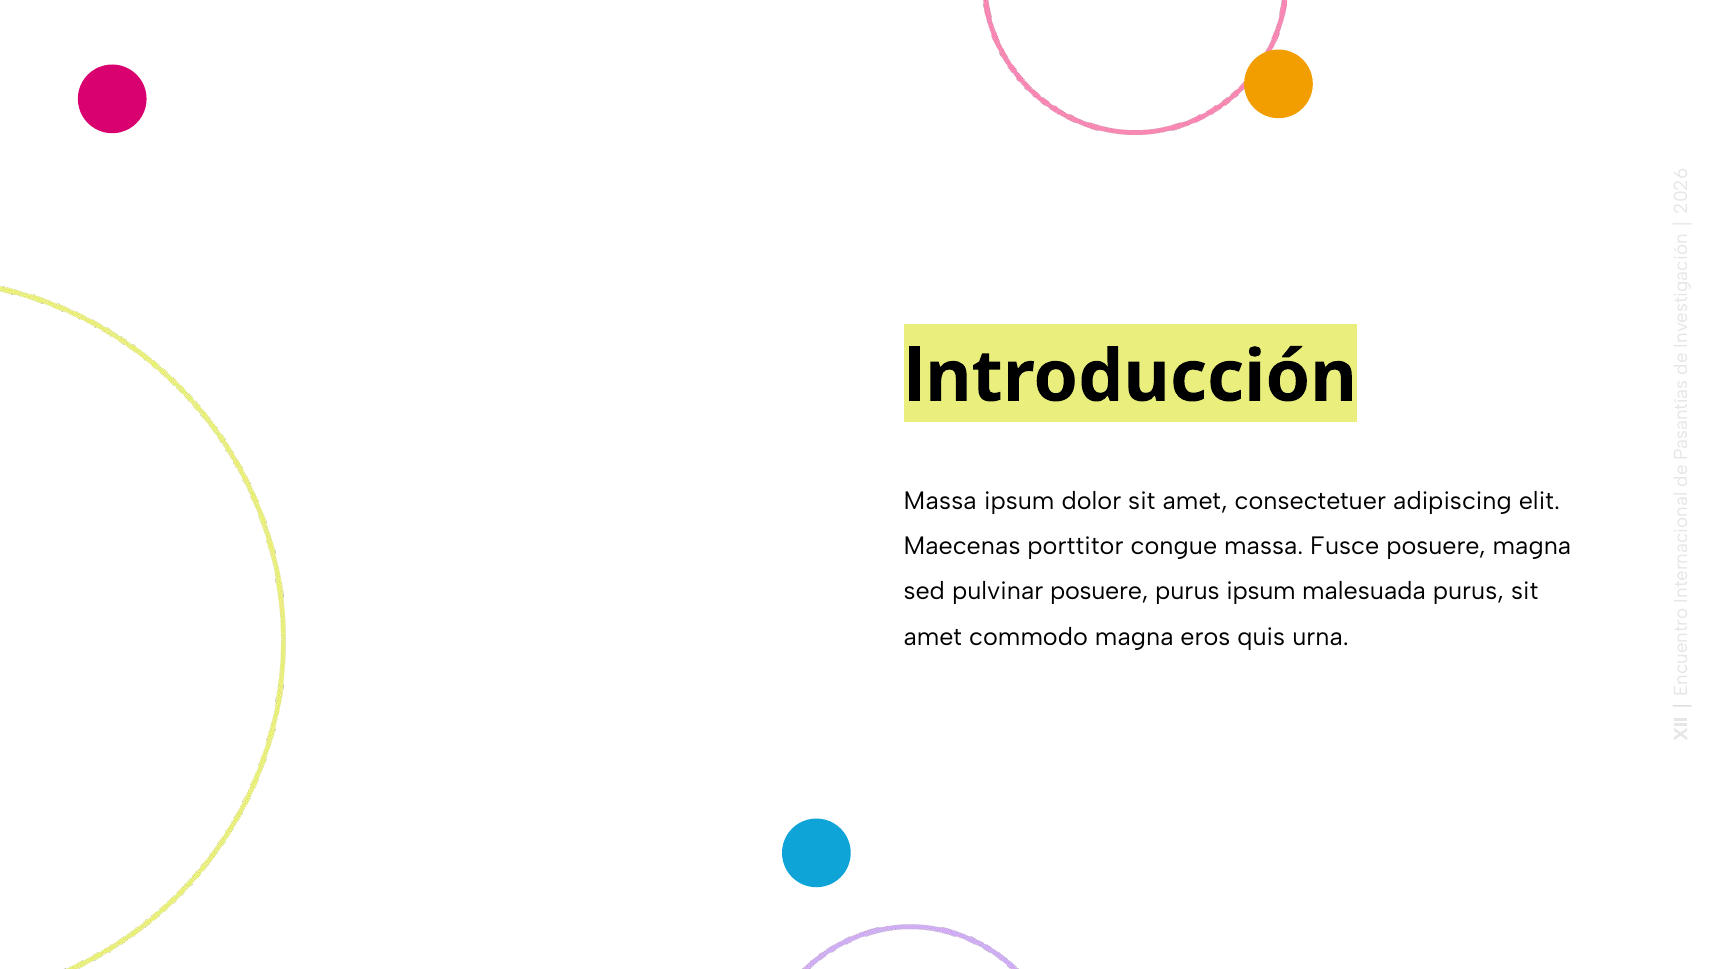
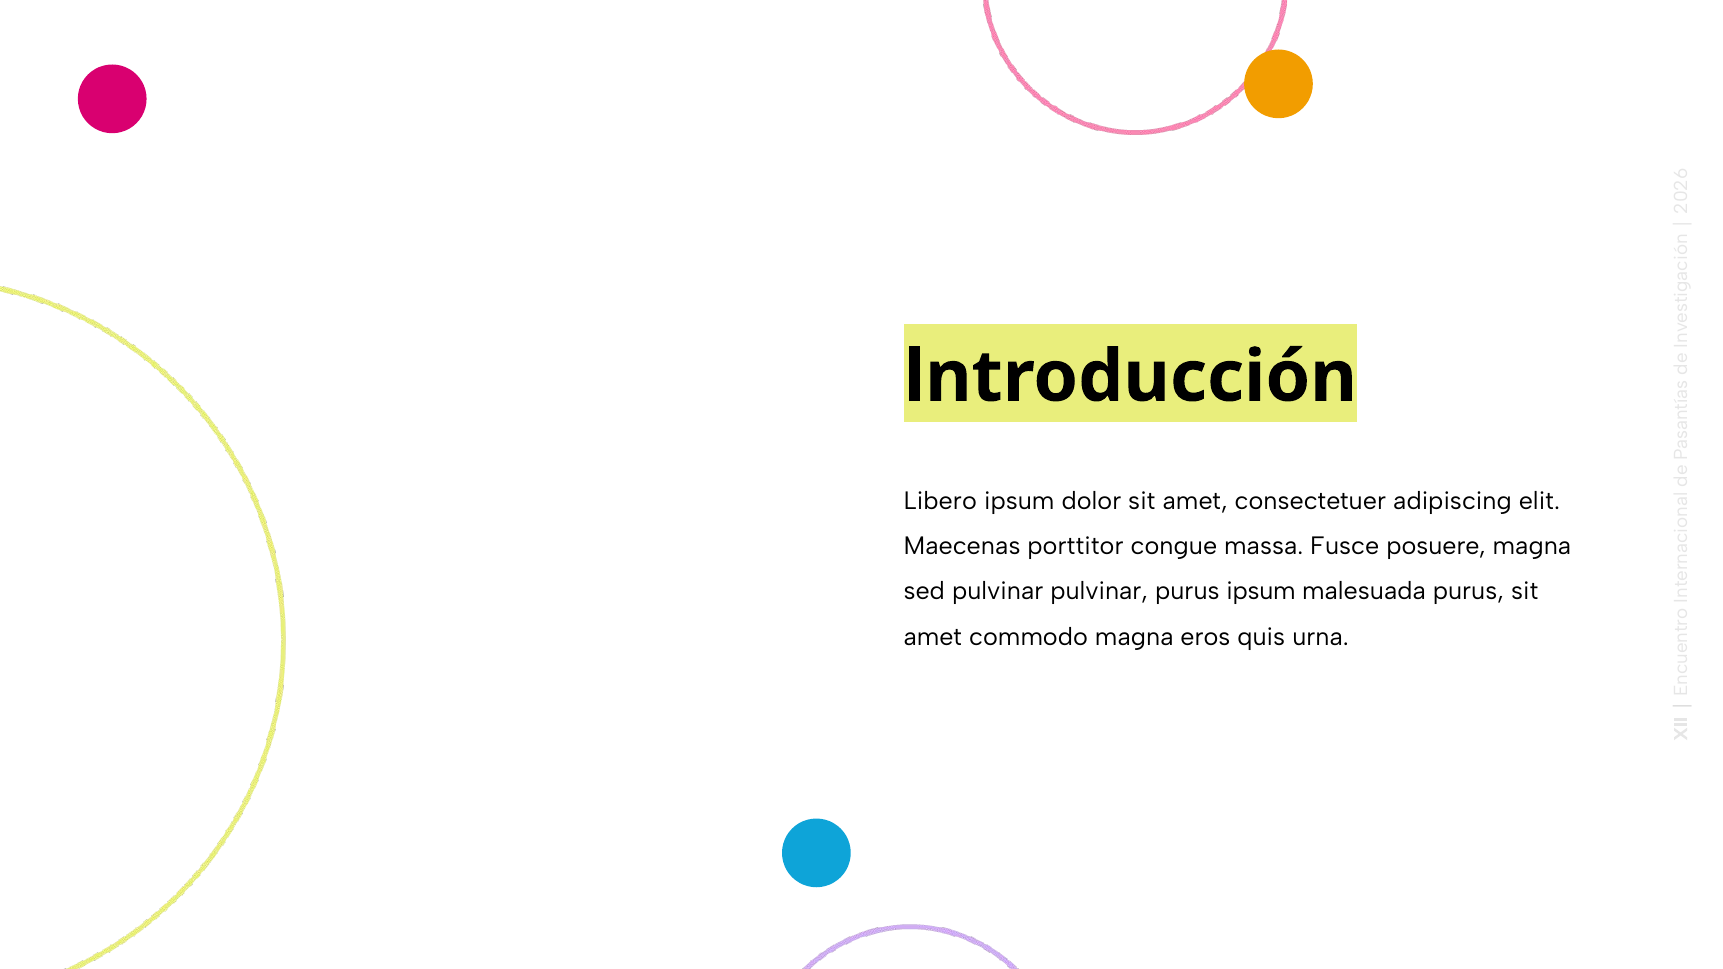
Massa at (940, 501): Massa -> Libero
pulvinar posuere: posuere -> pulvinar
